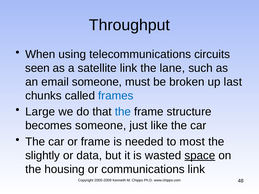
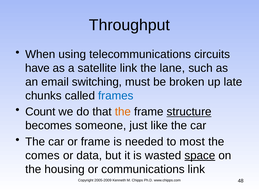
seen: seen -> have
email someone: someone -> switching
last: last -> late
Large: Large -> Count
the at (123, 112) colour: blue -> orange
structure underline: none -> present
slightly: slightly -> comes
